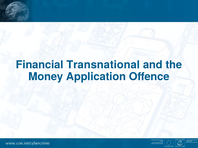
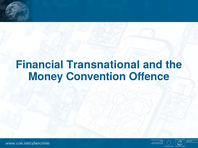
Application: Application -> Convention
